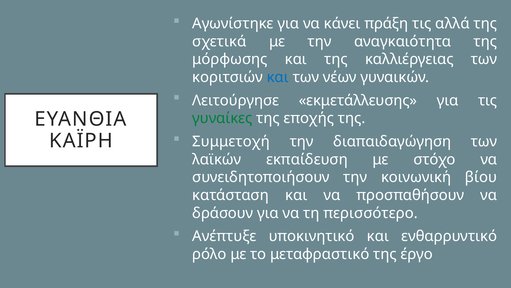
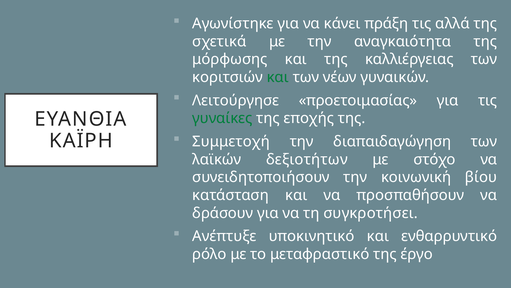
και at (278, 77) colour: blue -> green
εκμετάλλευσης: εκμετάλλευσης -> προετοιμασίας
εκπαίδευση: εκπαίδευση -> δεξιοτήτων
περισσότερο: περισσότερο -> συγκροτήσει
